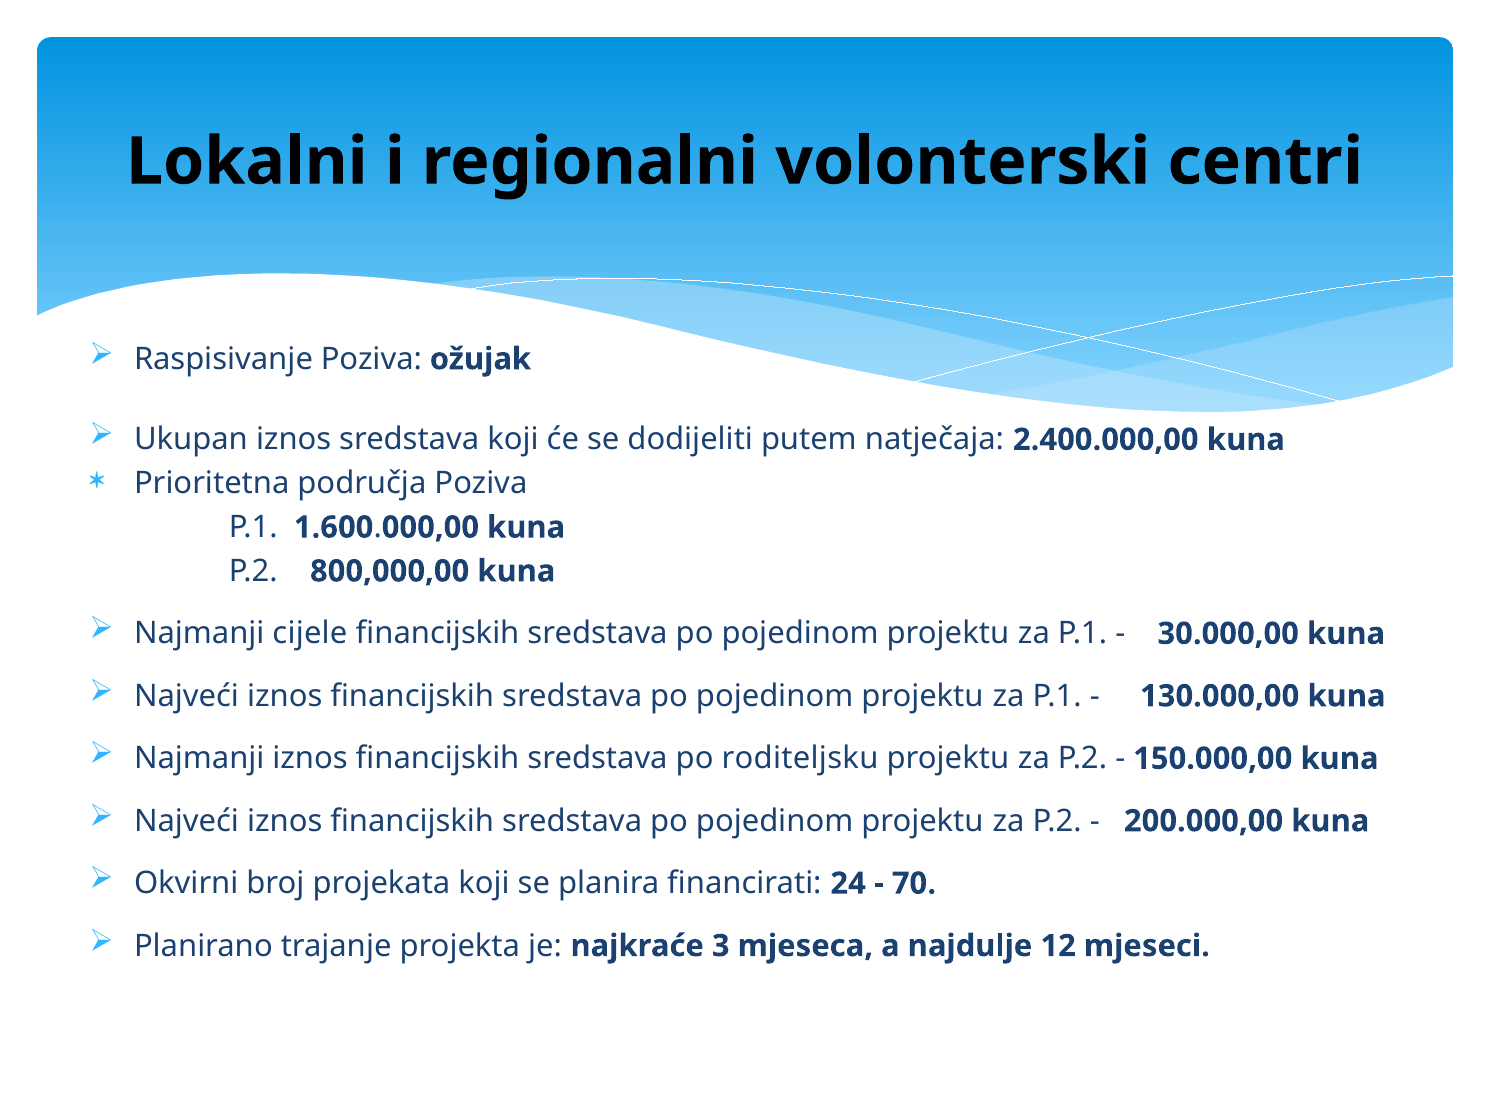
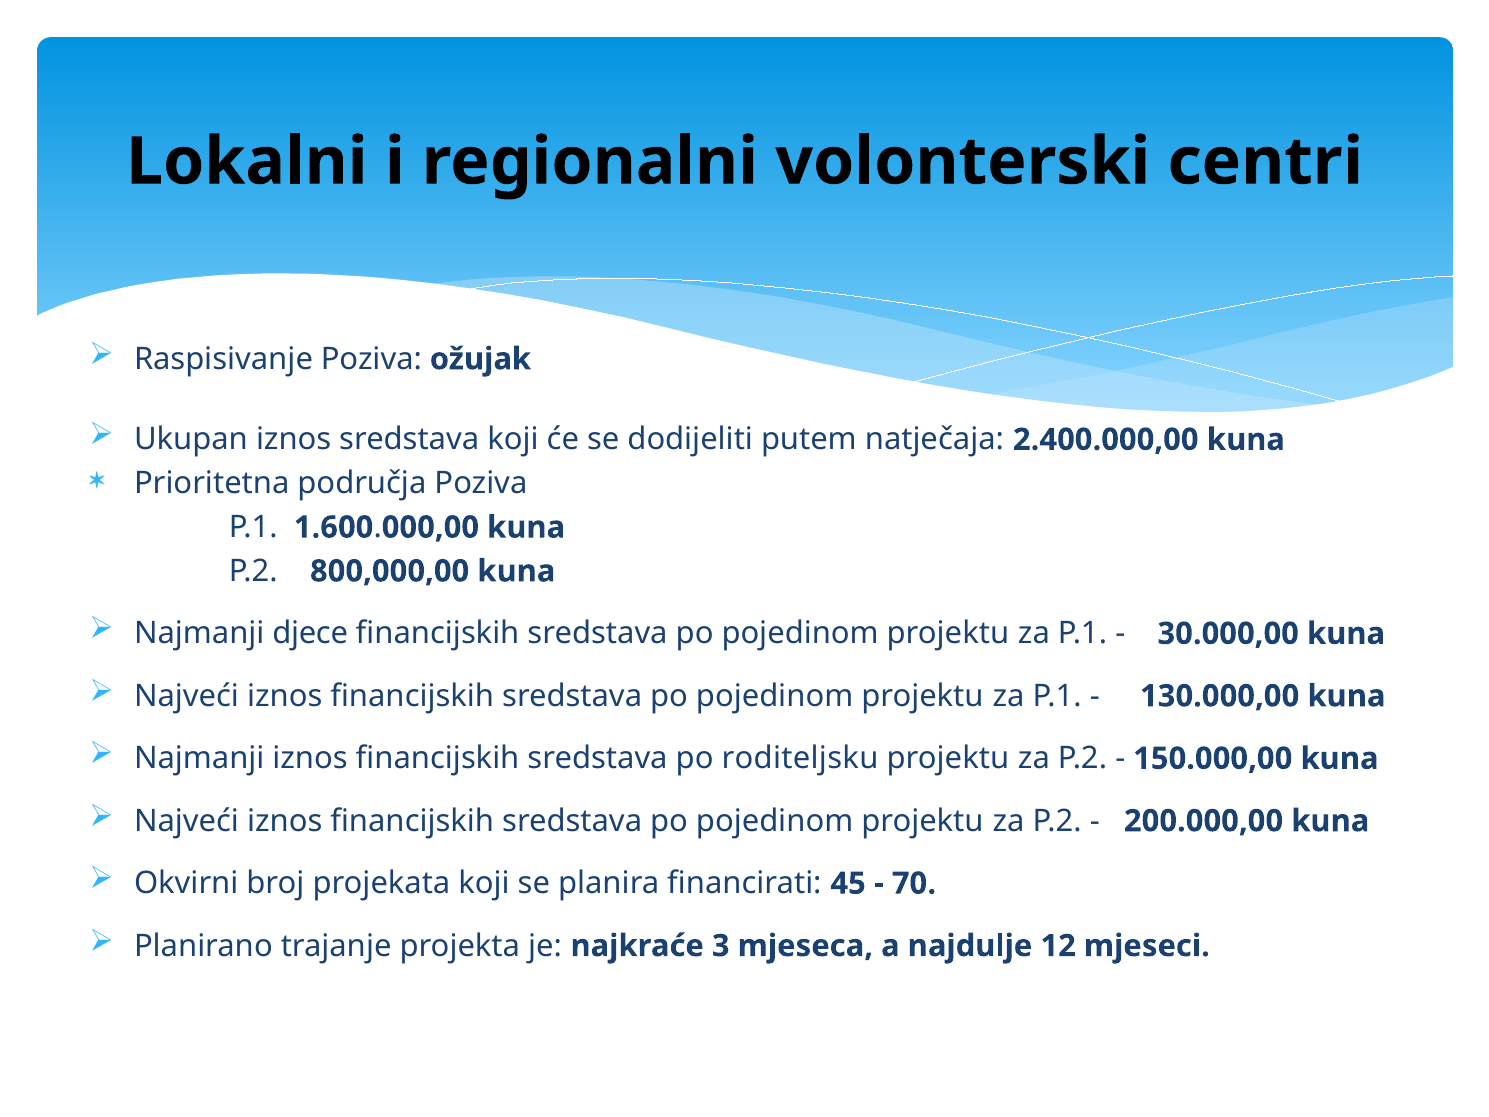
cijele: cijele -> djece
24: 24 -> 45
